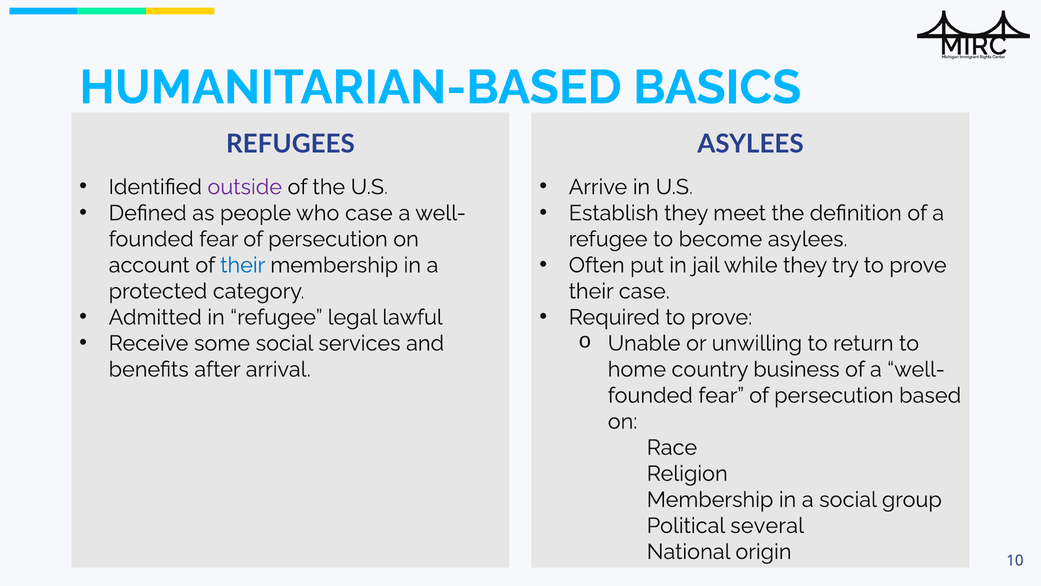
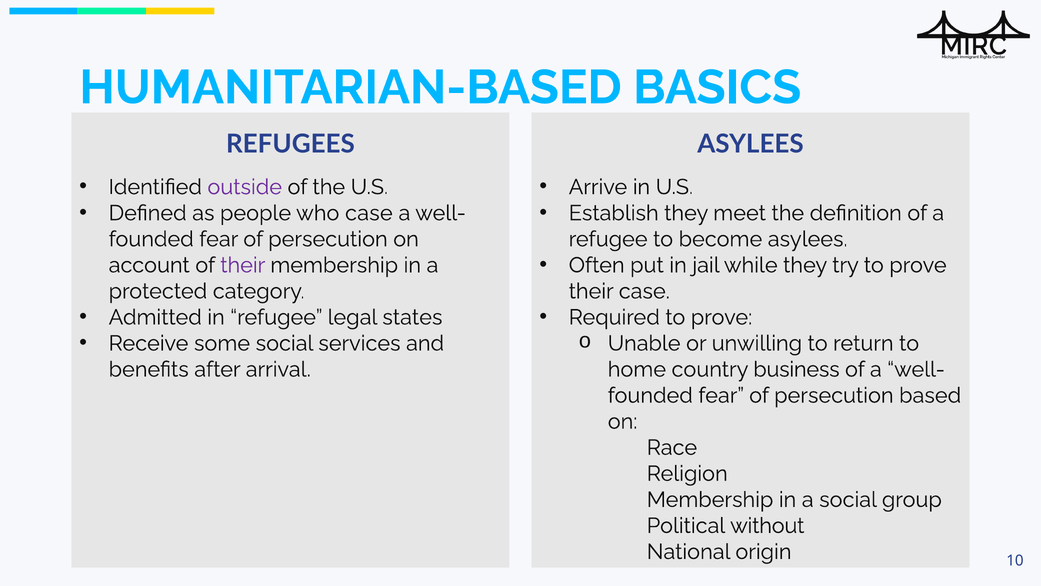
their at (243, 265) colour: blue -> purple
lawful: lawful -> states
several: several -> without
